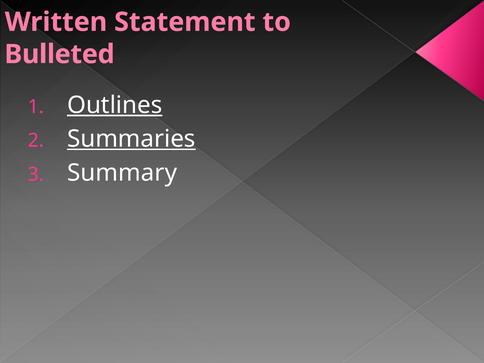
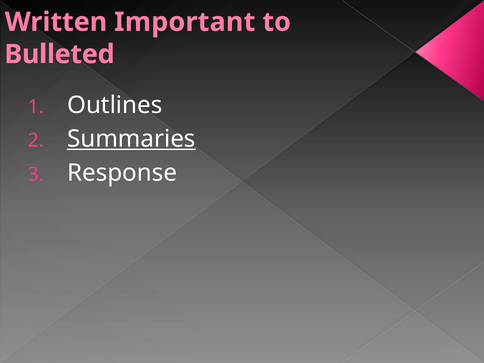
Statement: Statement -> Important
Outlines underline: present -> none
Summary: Summary -> Response
